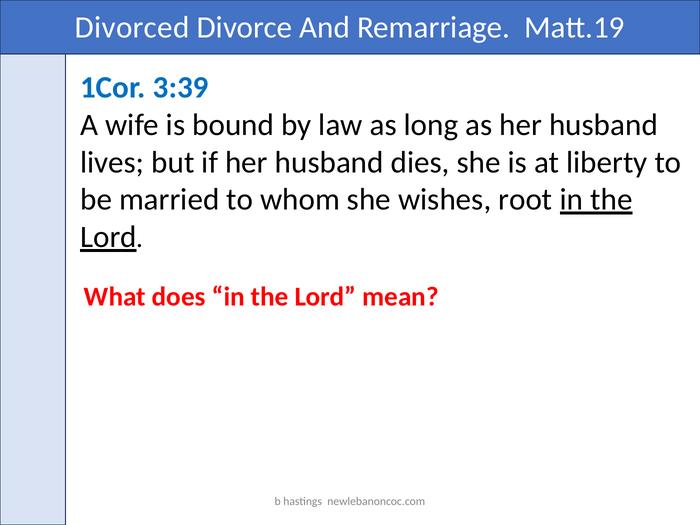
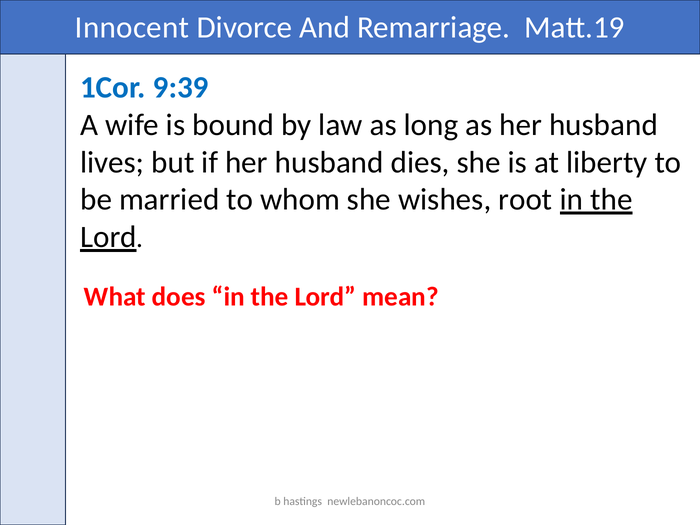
Divorced: Divorced -> Innocent
3:39: 3:39 -> 9:39
